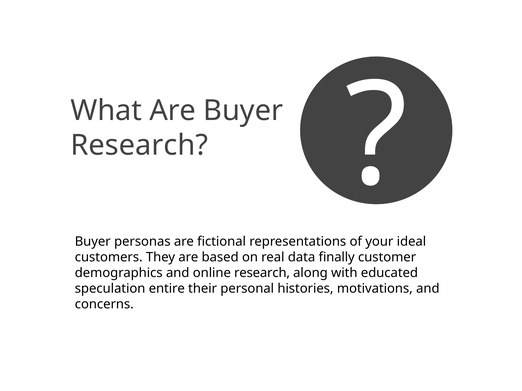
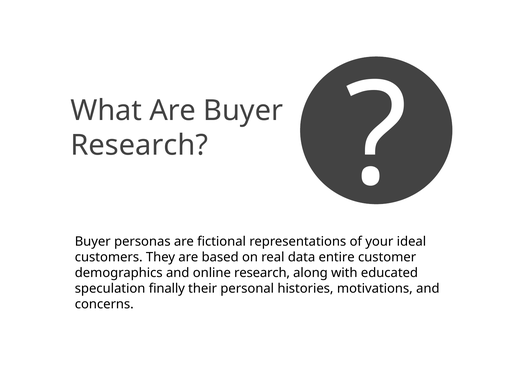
finally: finally -> entire
entire: entire -> finally
